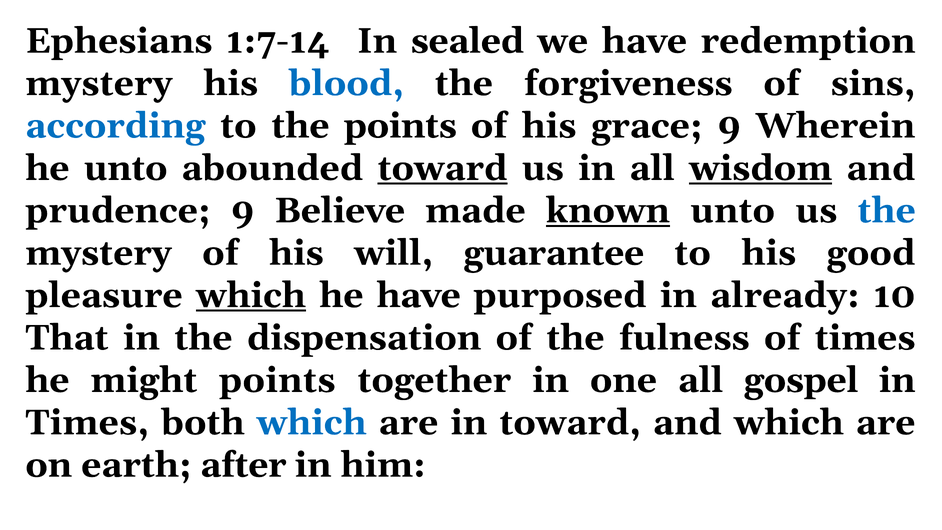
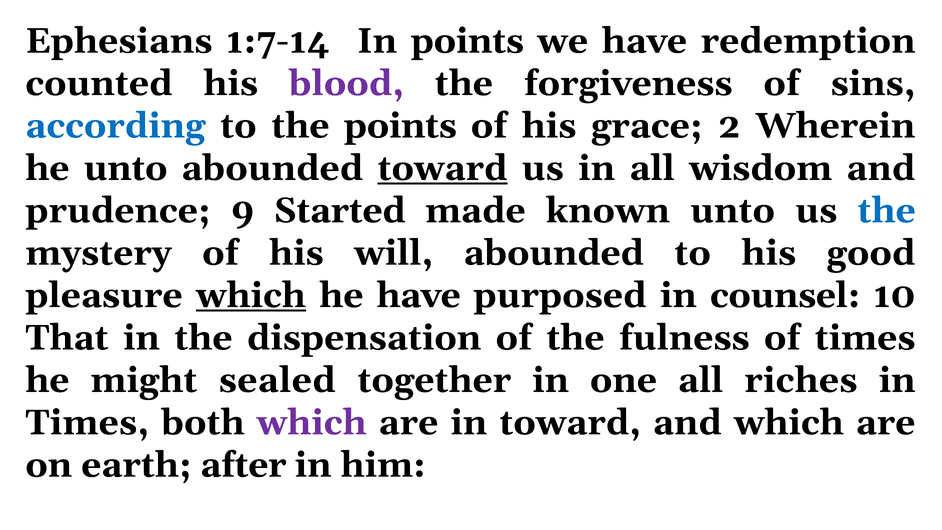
In sealed: sealed -> points
mystery at (99, 83): mystery -> counted
blood colour: blue -> purple
grace 9: 9 -> 2
wisdom underline: present -> none
Believe: Believe -> Started
known underline: present -> none
will guarantee: guarantee -> abounded
already: already -> counsel
might points: points -> sealed
gospel: gospel -> riches
which at (312, 423) colour: blue -> purple
